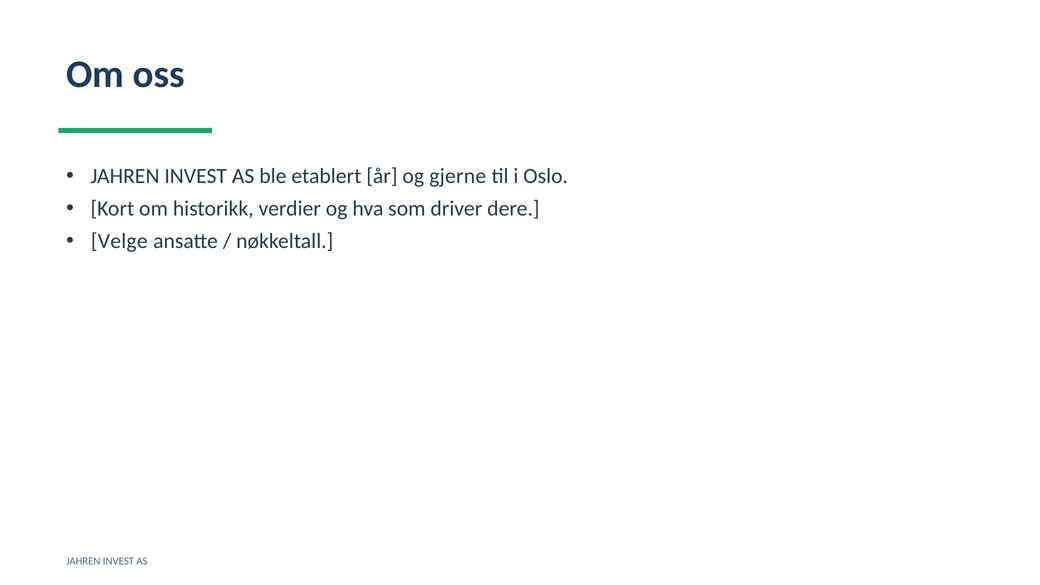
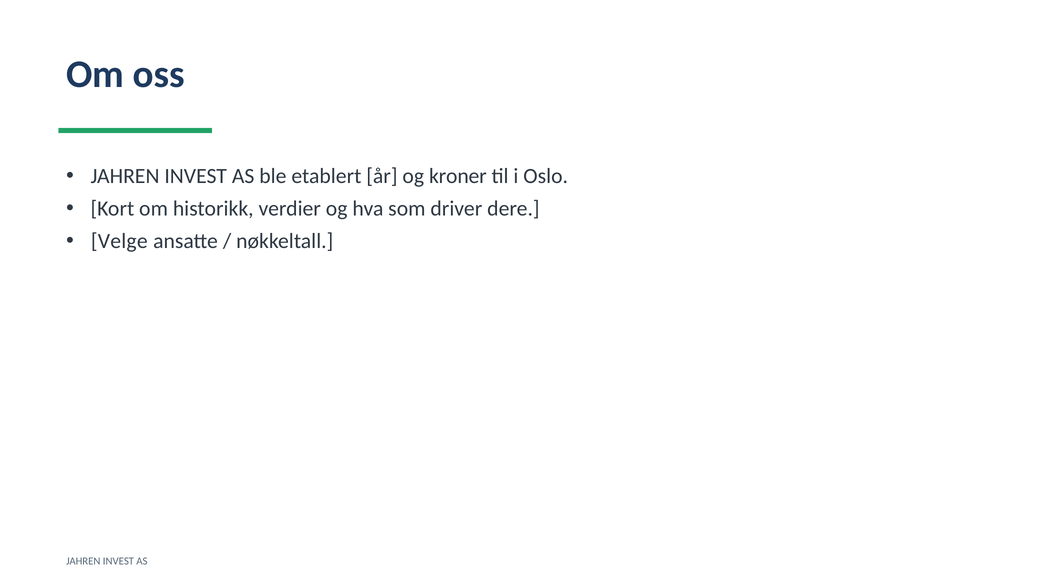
gjerne: gjerne -> kroner
